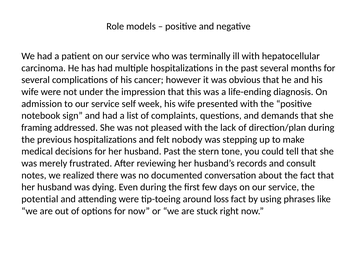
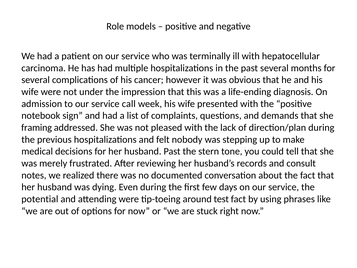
self: self -> call
loss: loss -> test
